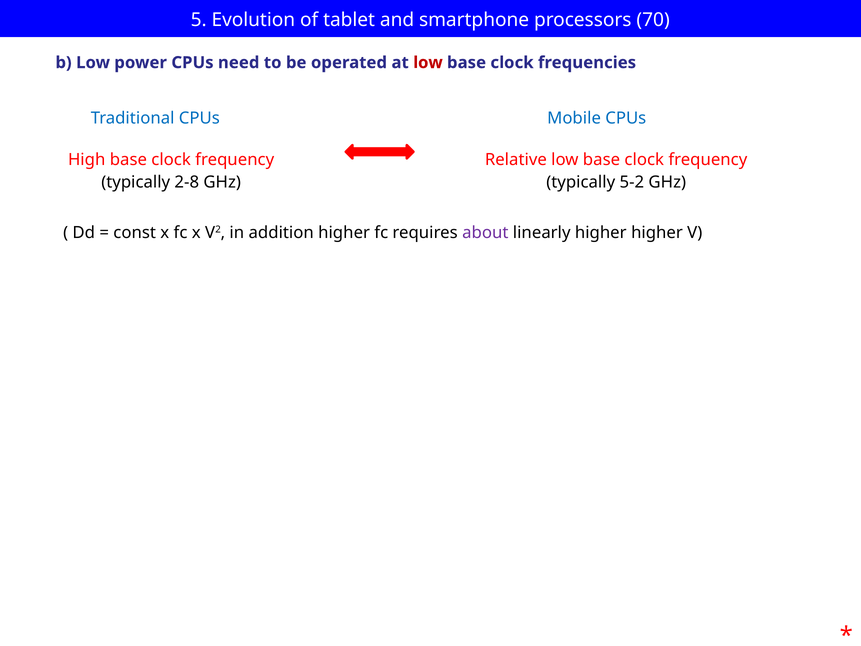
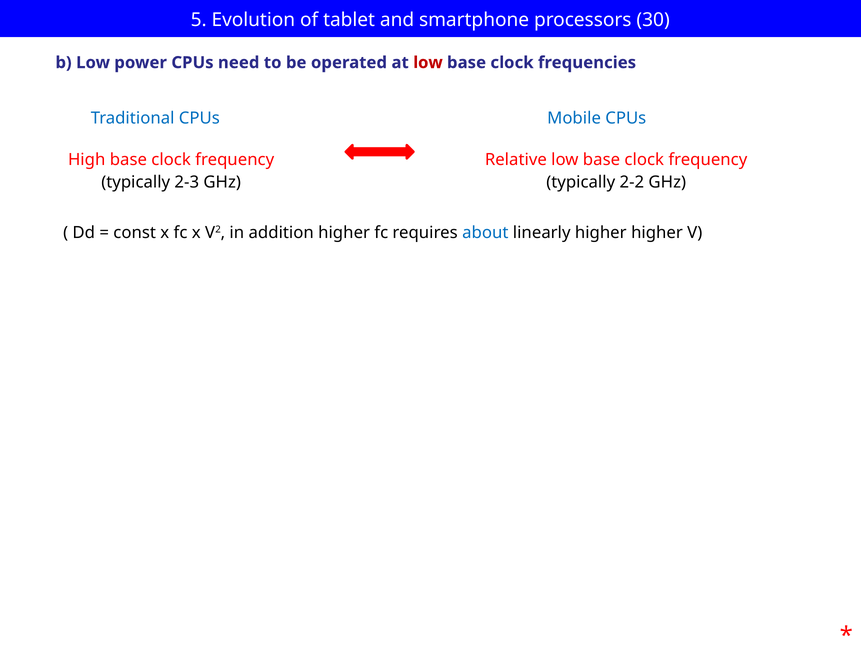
70: 70 -> 30
2-8: 2-8 -> 2-3
5-2: 5-2 -> 2-2
about colour: purple -> blue
